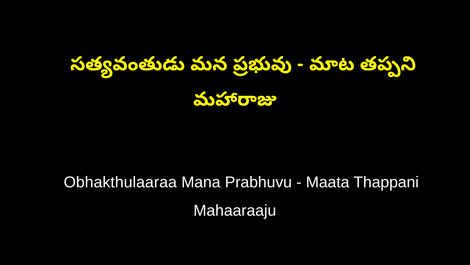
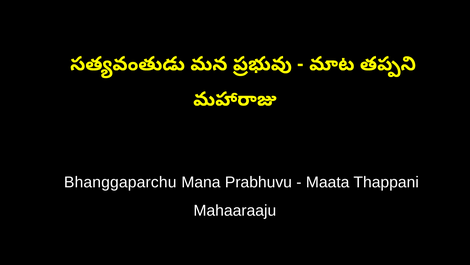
Obhakthulaaraa: Obhakthulaaraa -> Bhanggaparchu
